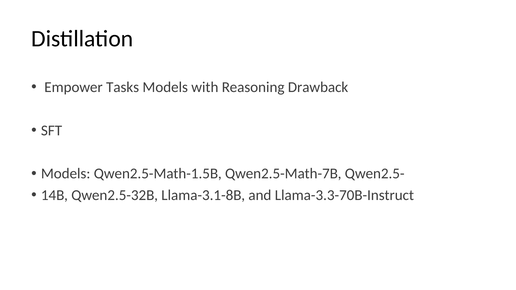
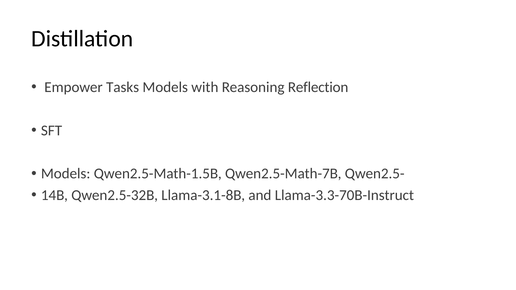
Drawback: Drawback -> Reflection
